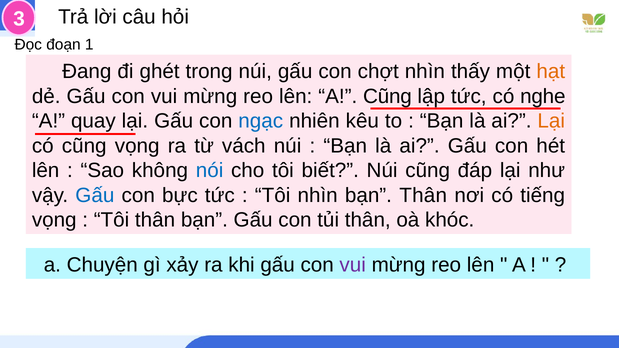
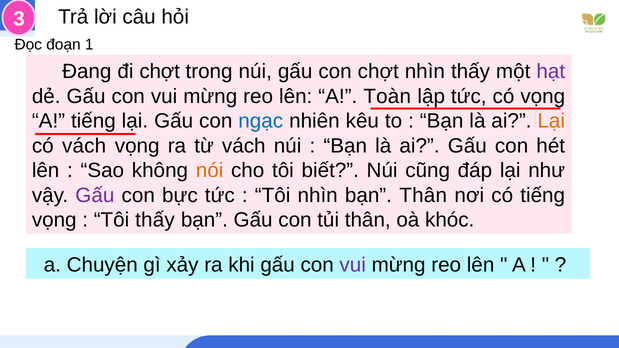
đi ghét: ghét -> chợt
hạt colour: orange -> purple
A Cũng: Cũng -> Toàn
có nghe: nghe -> vọng
A quay: quay -> tiếng
có cũng: cũng -> vách
nói colour: blue -> orange
Gấu at (95, 195) colour: blue -> purple
Tôi thân: thân -> thấy
